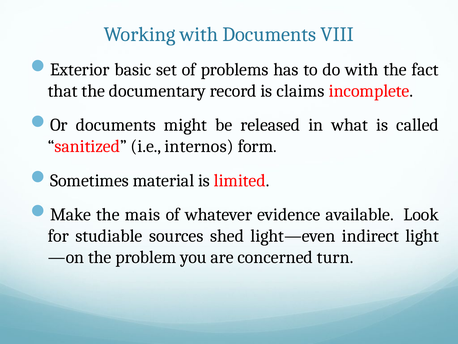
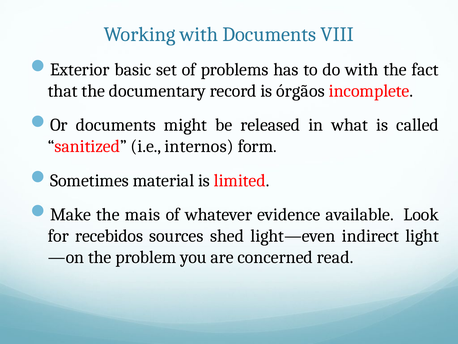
claims: claims -> órgãos
studiable: studiable -> recebidos
turn: turn -> read
